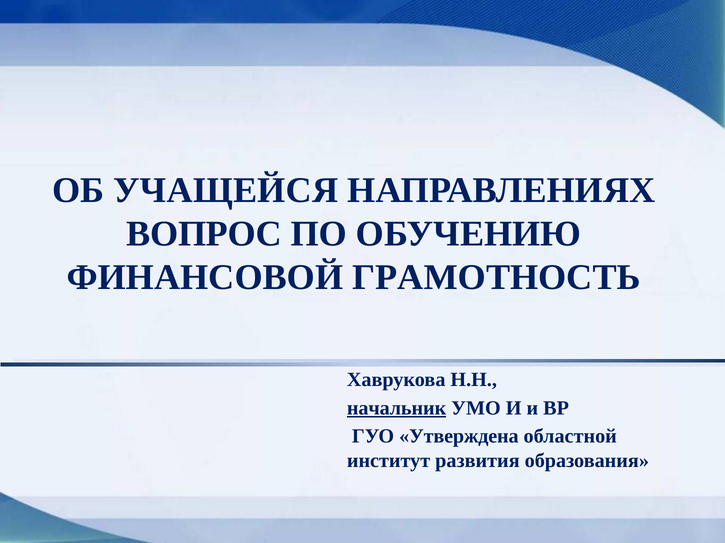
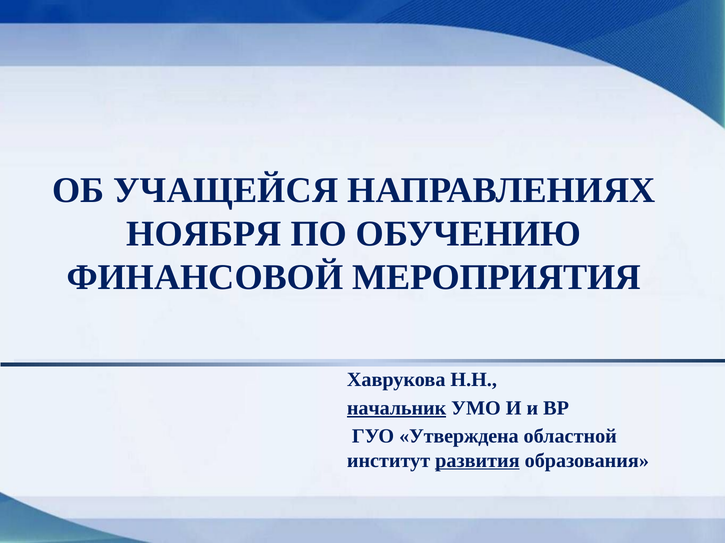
ВОПРОС: ВОПРОС -> НОЯБРЯ
ГРАМОТНОСТЬ: ГРАМОТНОСТЬ -> МЕРОПРИЯТИЯ
развития underline: none -> present
